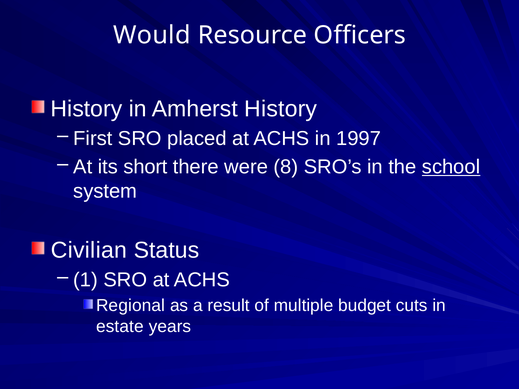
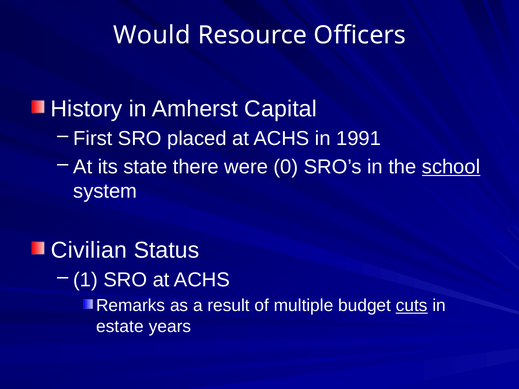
Amherst History: History -> Capital
1997: 1997 -> 1991
short: short -> state
8: 8 -> 0
Regional: Regional -> Remarks
cuts underline: none -> present
